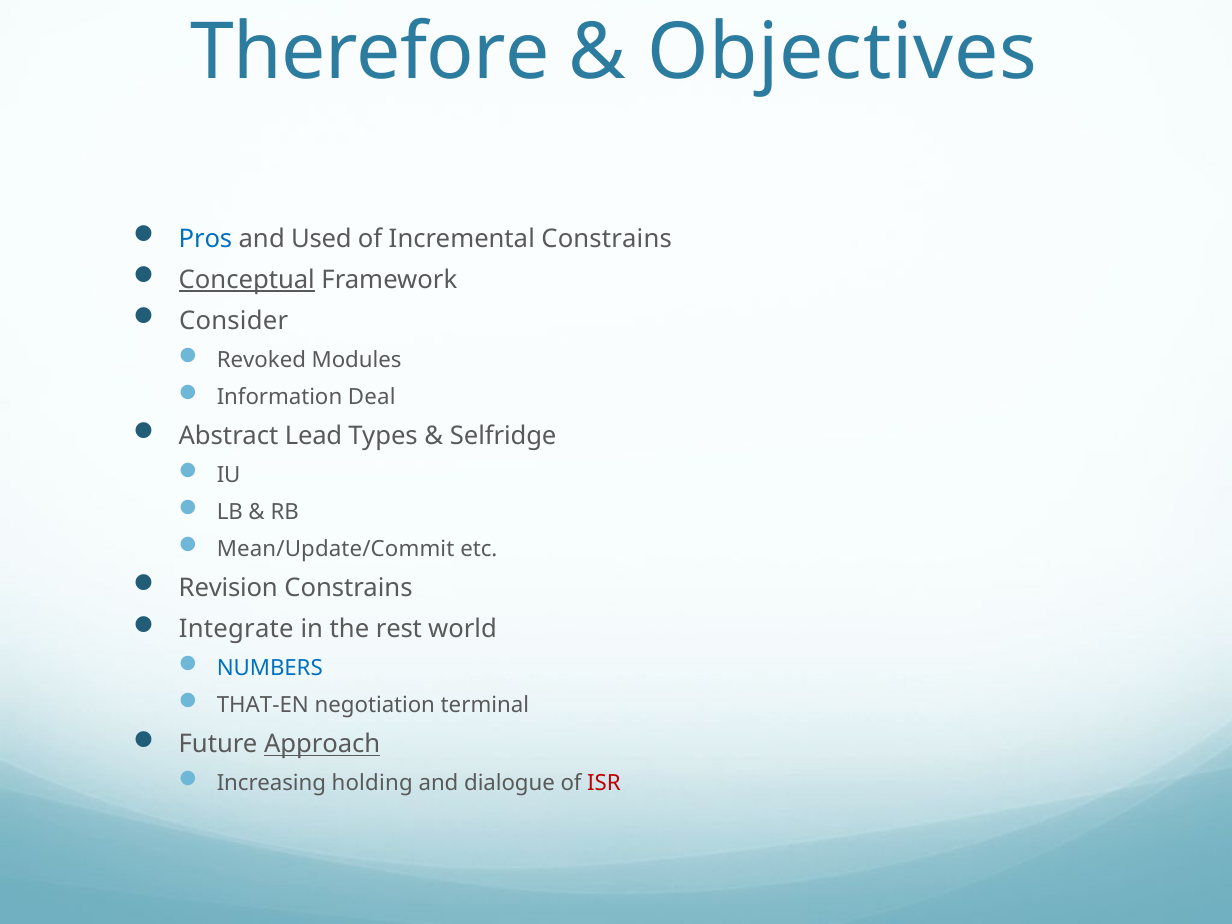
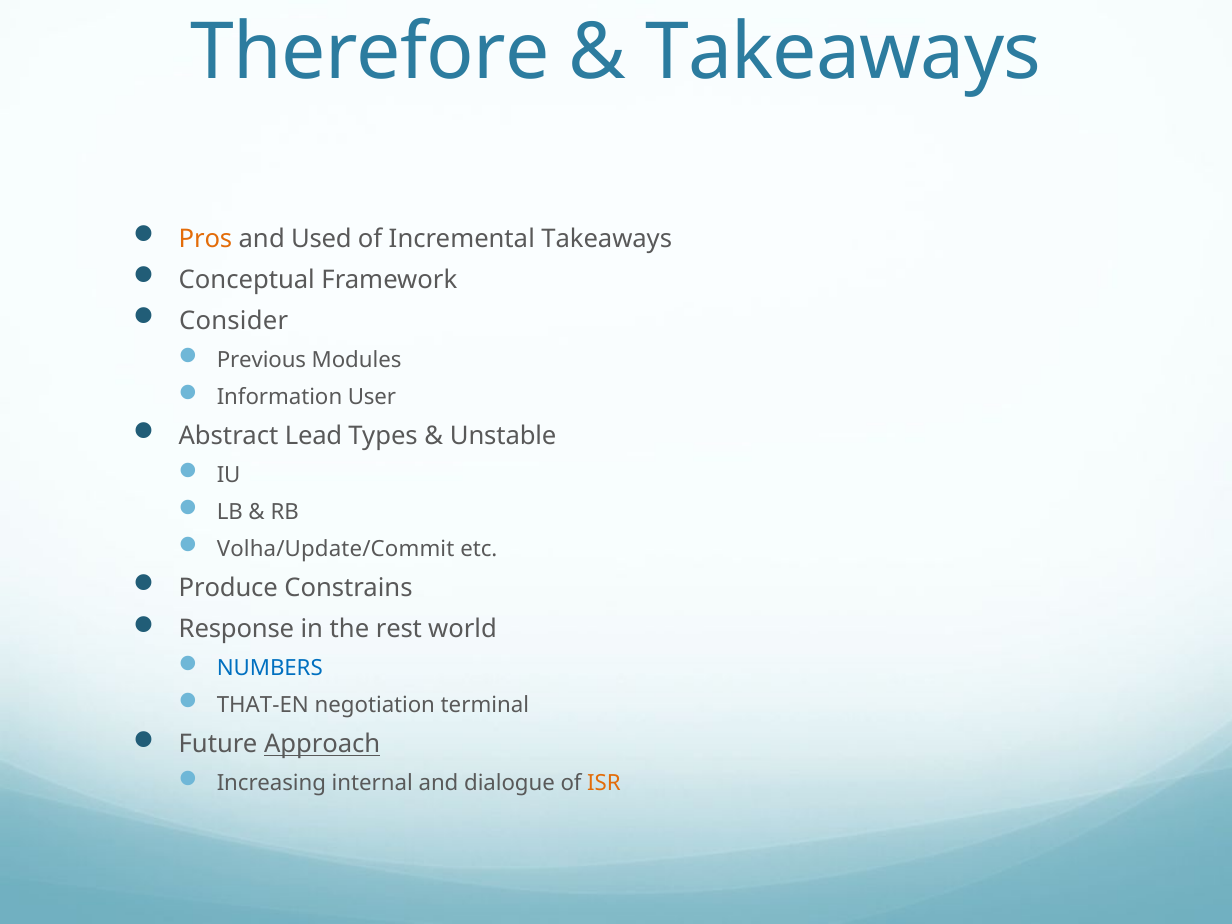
Objectives at (842, 52): Objectives -> Takeaways
Pros colour: blue -> orange
Incremental Constrains: Constrains -> Takeaways
Conceptual underline: present -> none
Revoked: Revoked -> Previous
Deal: Deal -> User
Selfridge: Selfridge -> Unstable
Mean/Update/Commit: Mean/Update/Commit -> Volha/Update/Commit
Revision: Revision -> Produce
Integrate: Integrate -> Response
holding: holding -> internal
ISR colour: red -> orange
